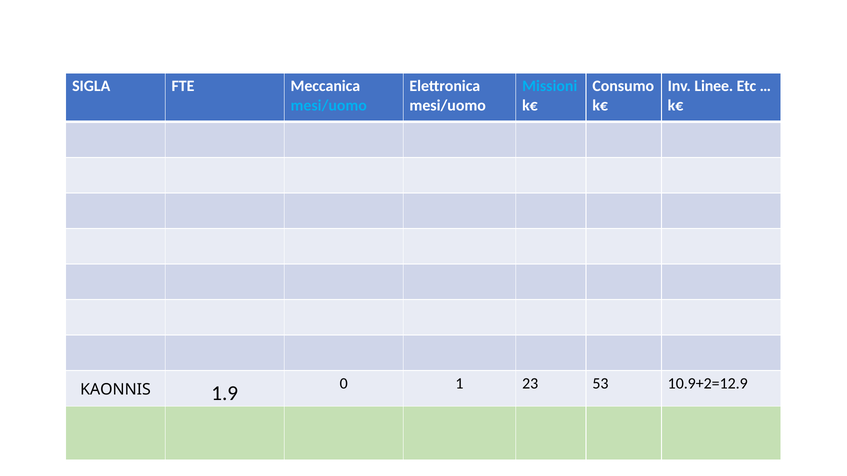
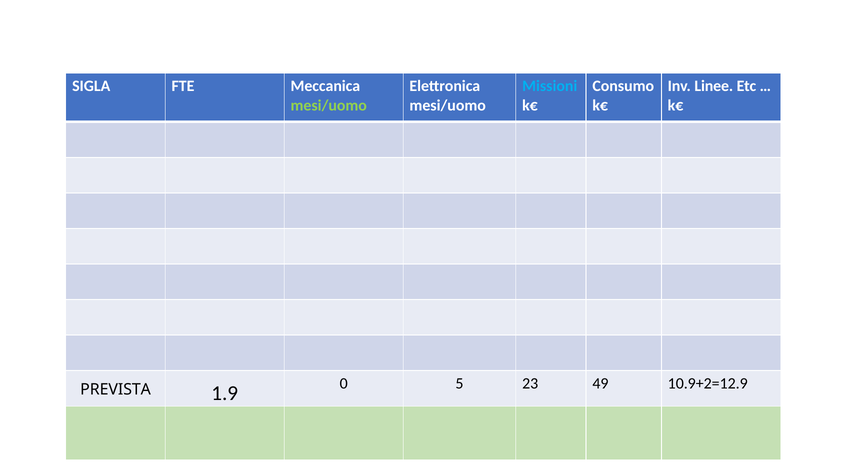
mesi/uomo at (329, 106) colour: light blue -> light green
KAONNIS: KAONNIS -> PREVISTA
1: 1 -> 5
53: 53 -> 49
